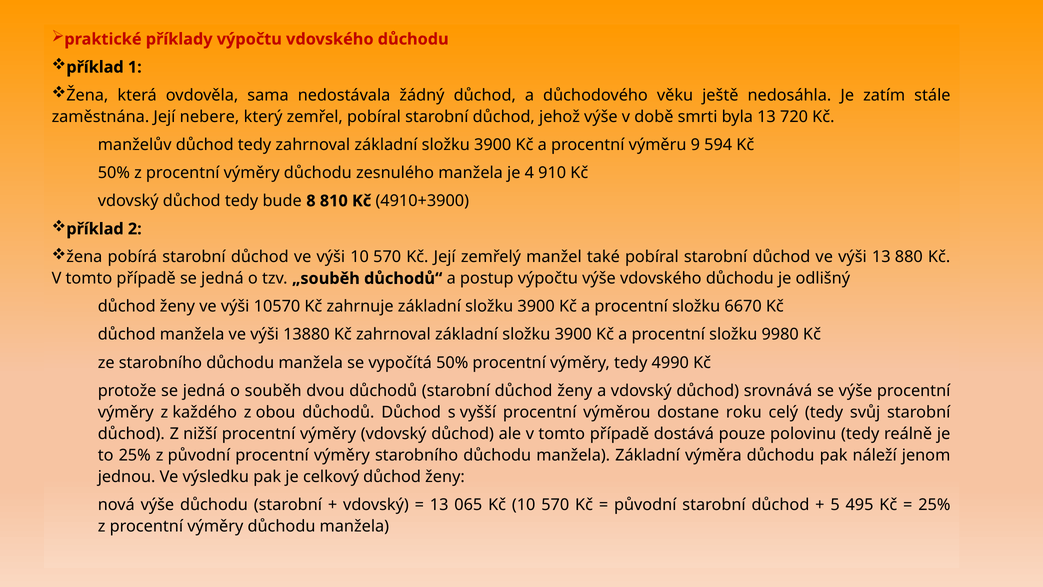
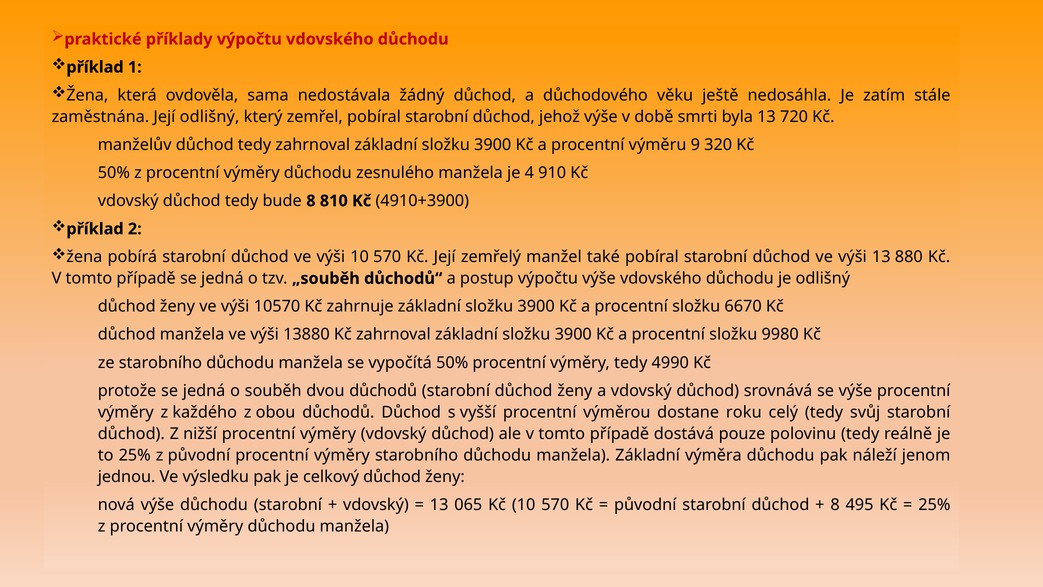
Její nebere: nebere -> odlišný
594: 594 -> 320
5 at (835, 504): 5 -> 8
